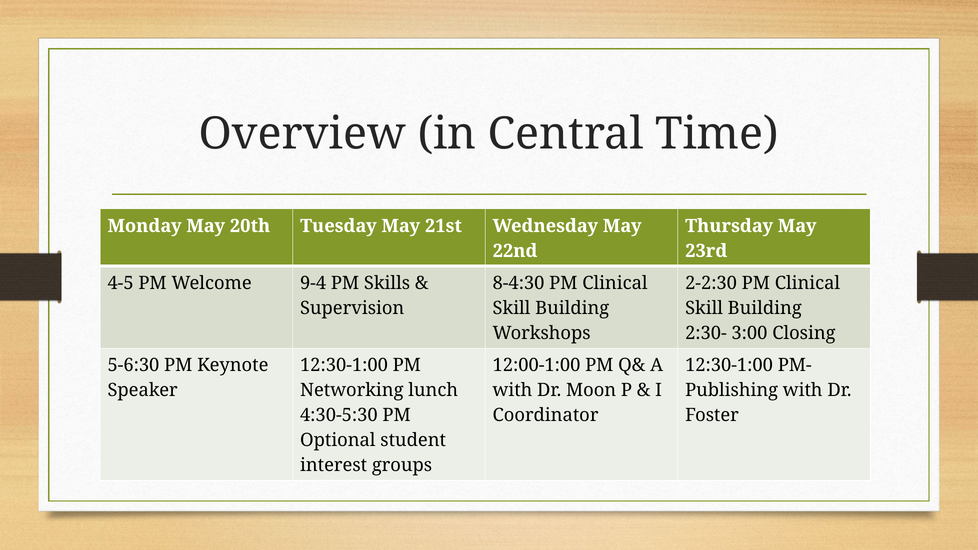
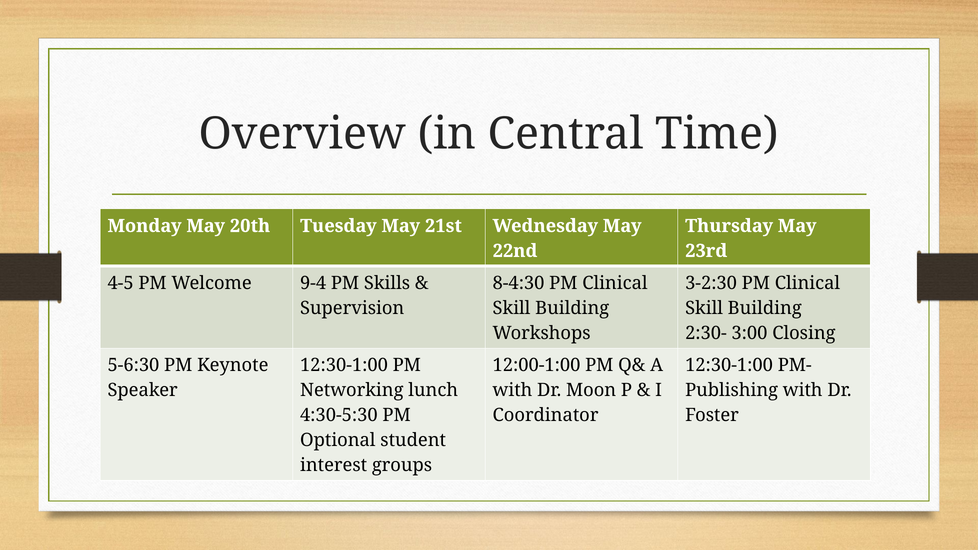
2-2:30: 2-2:30 -> 3-2:30
